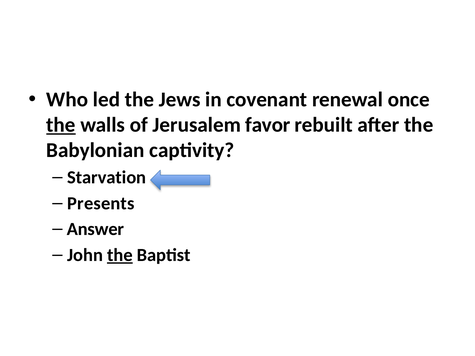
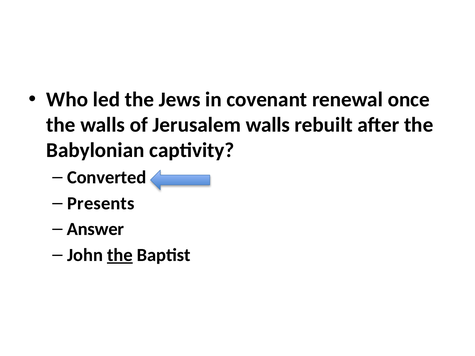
the at (61, 125) underline: present -> none
Jerusalem favor: favor -> walls
Starvation: Starvation -> Converted
